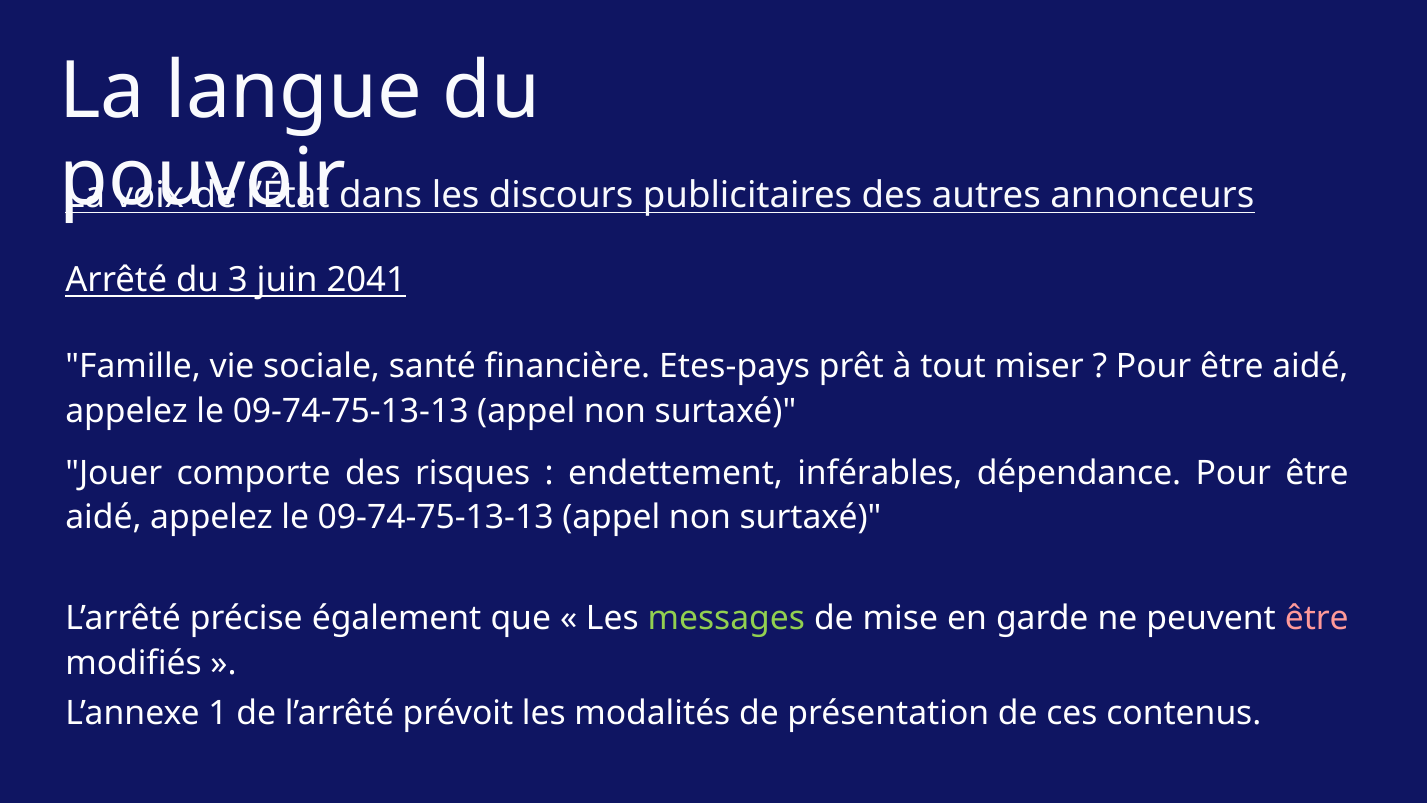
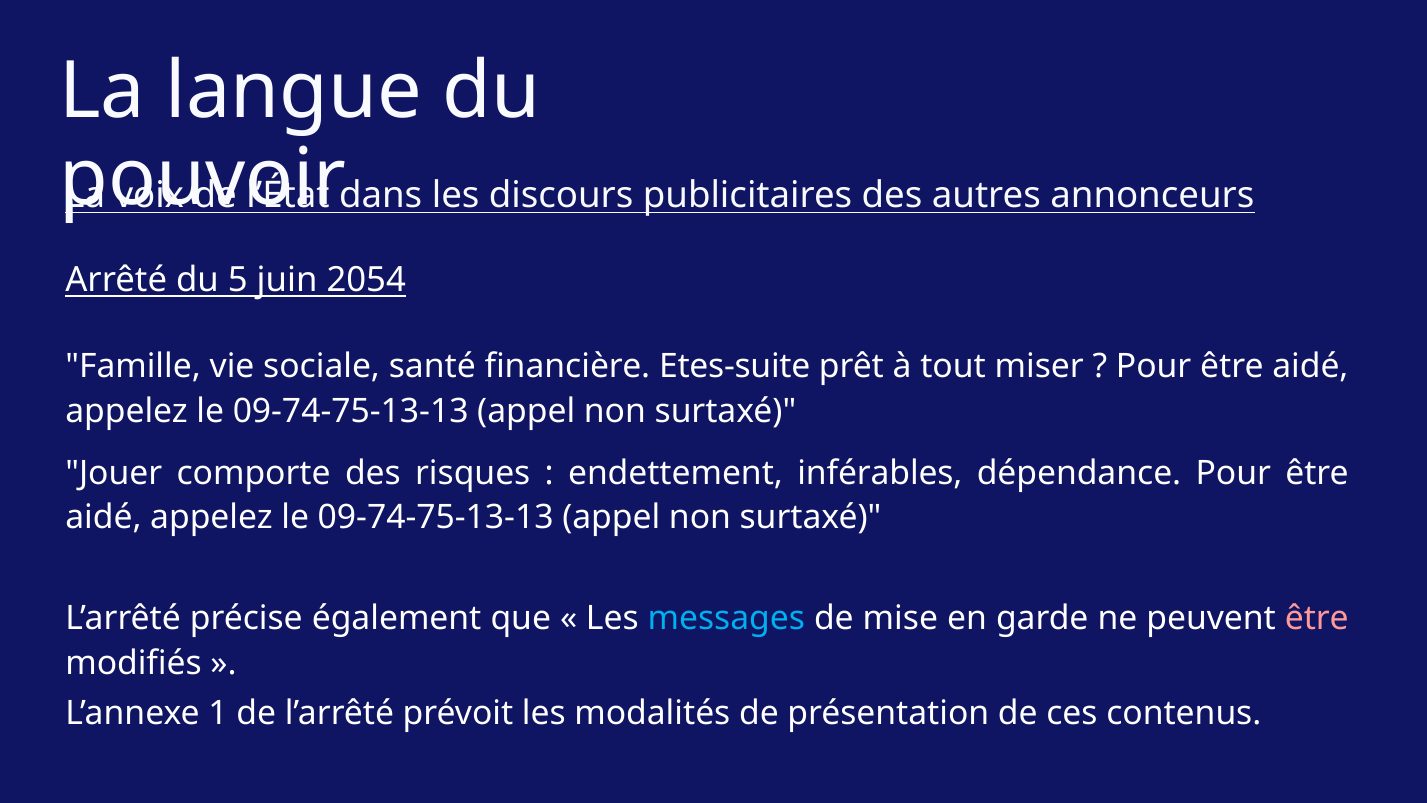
3: 3 -> 5
2041: 2041 -> 2054
Etes-pays: Etes-pays -> Etes-suite
messages colour: light green -> light blue
